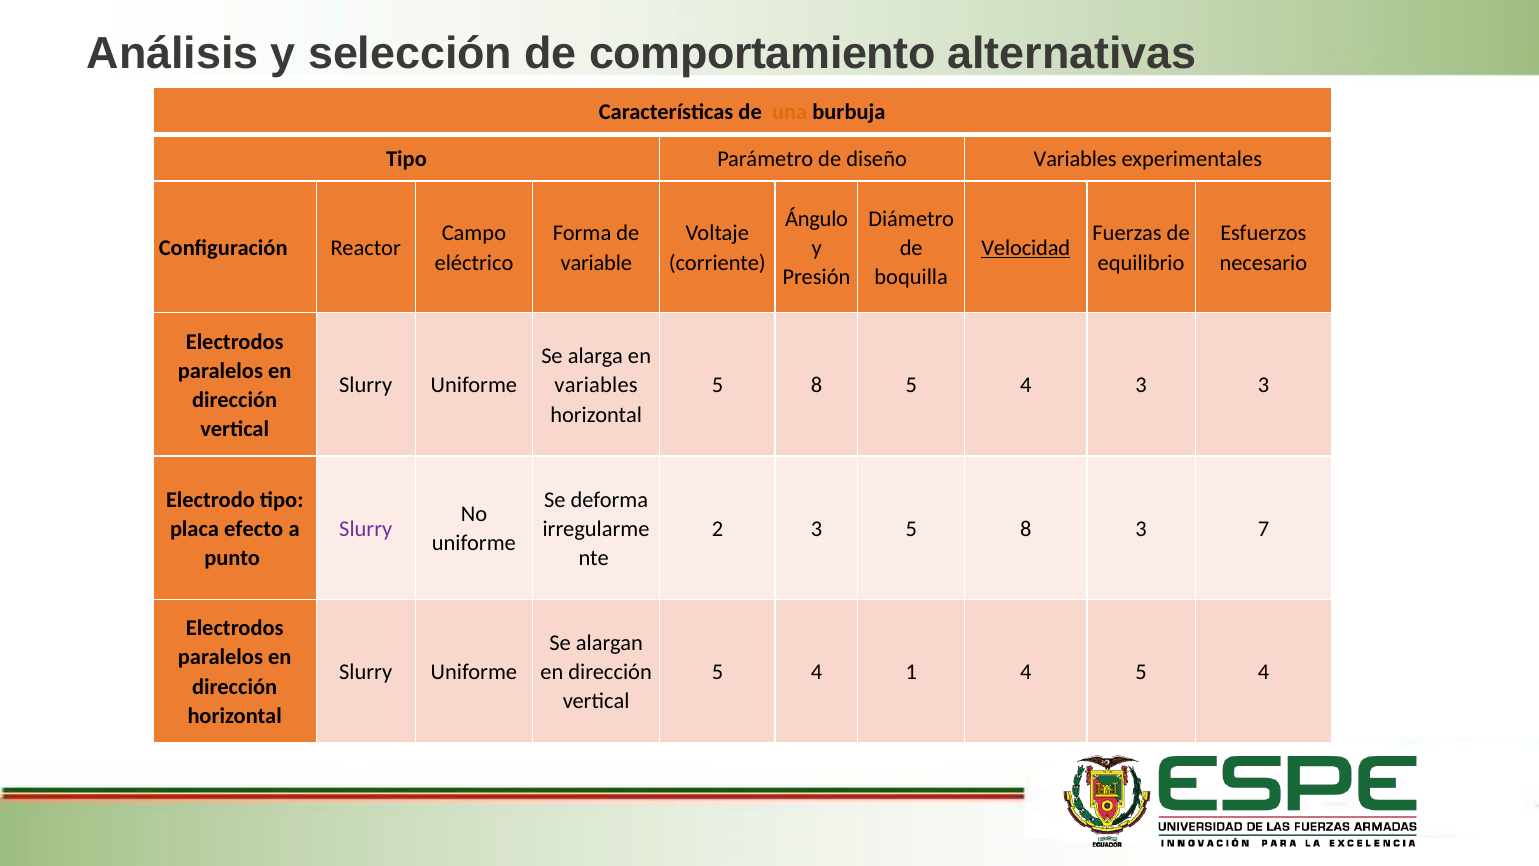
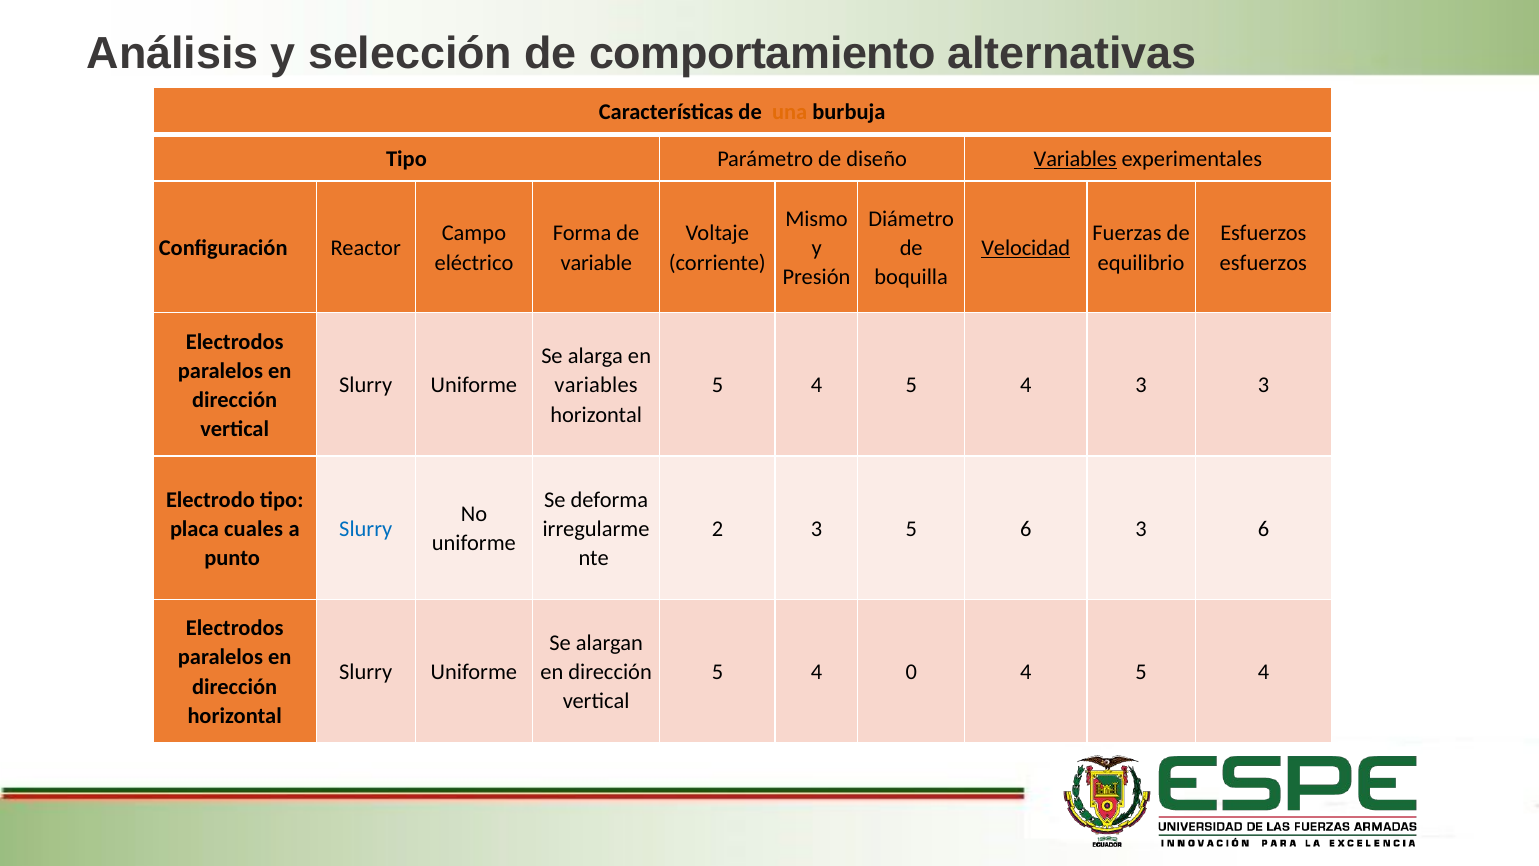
Variables at (1075, 159) underline: none -> present
Ángulo: Ángulo -> Mismo
necesario at (1263, 263): necesario -> esfuerzos
8 at (817, 385): 8 -> 4
efecto: efecto -> cuales
Slurry at (366, 529) colour: purple -> blue
3 5 8: 8 -> 6
3 7: 7 -> 6
1: 1 -> 0
